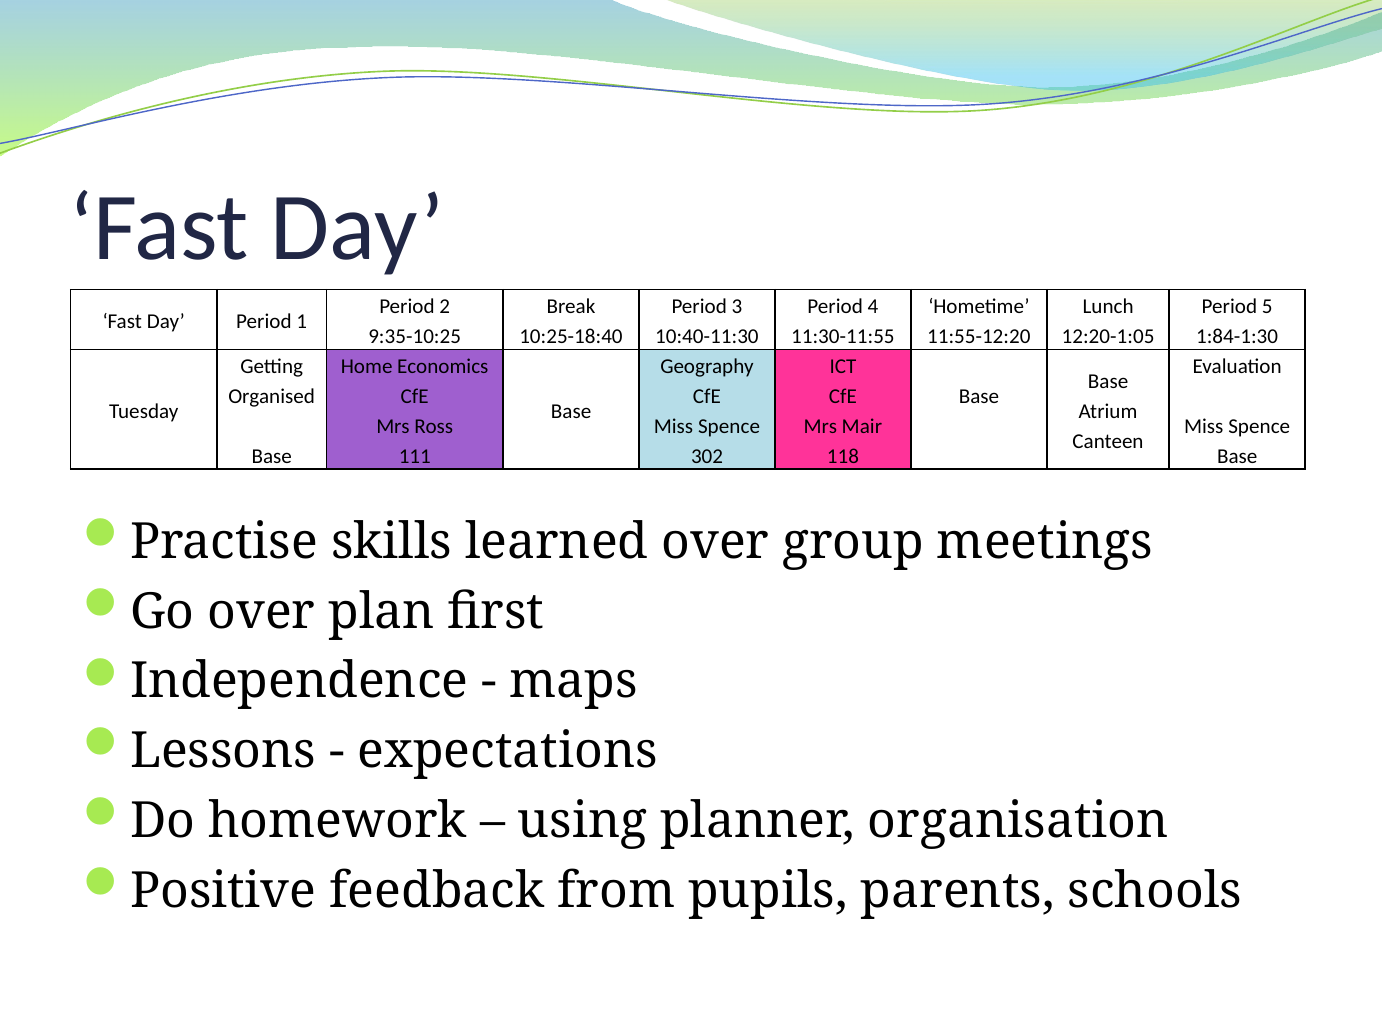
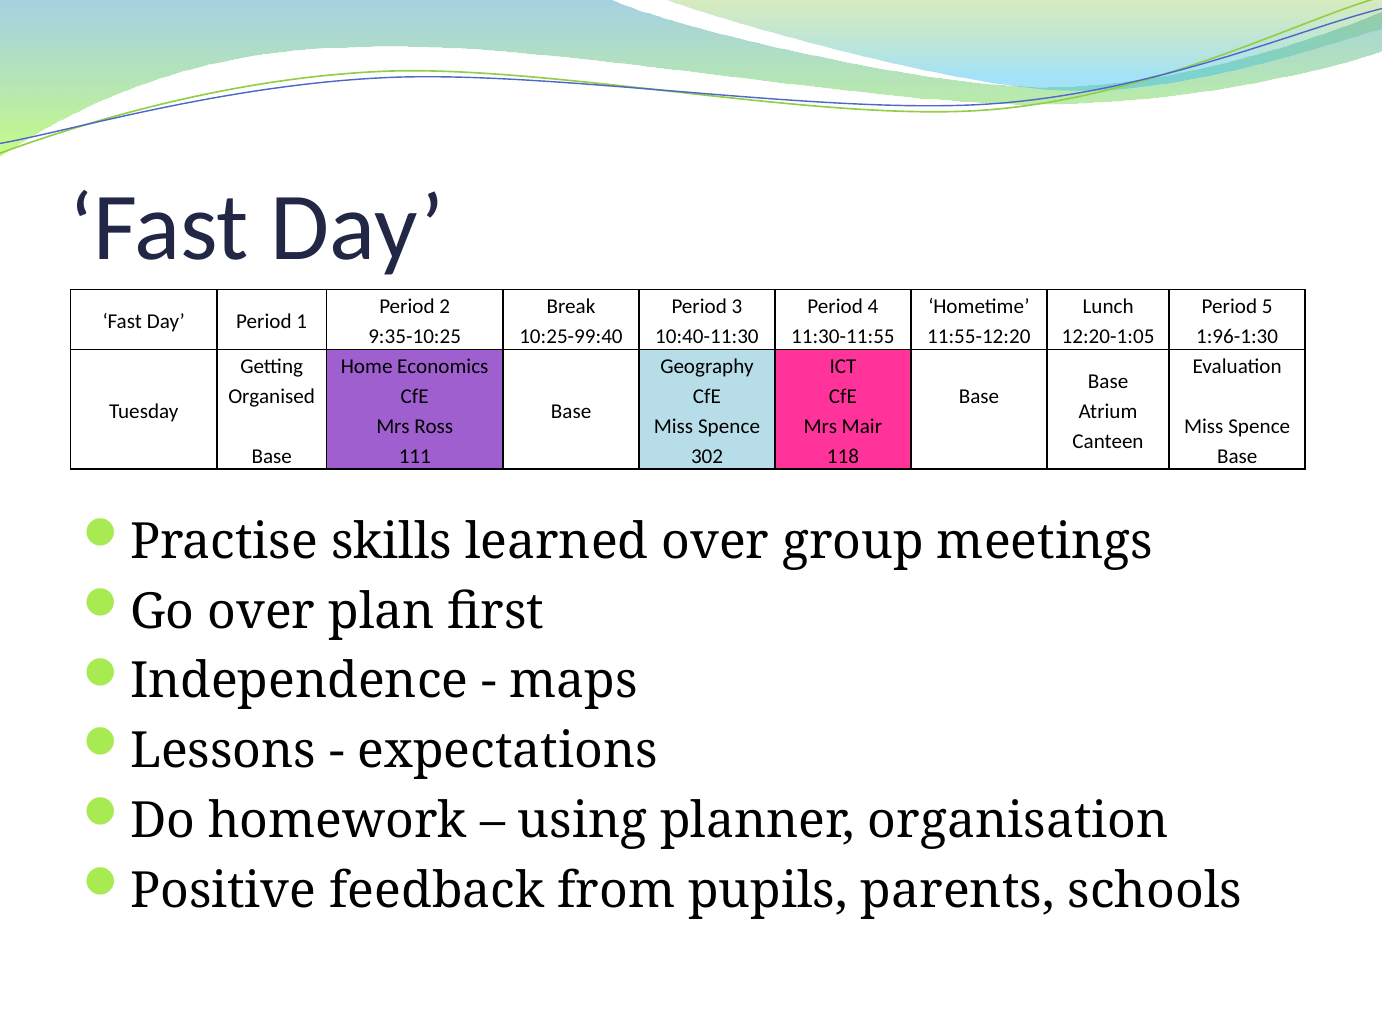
10:25-18:40: 10:25-18:40 -> 10:25-99:40
1:84-1:30: 1:84-1:30 -> 1:96-1:30
